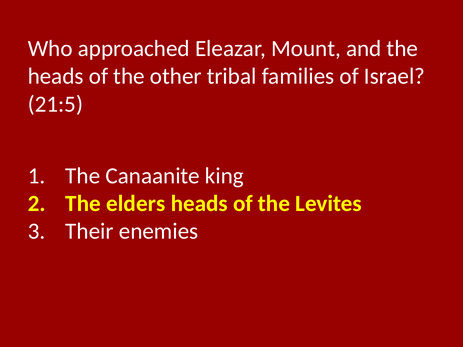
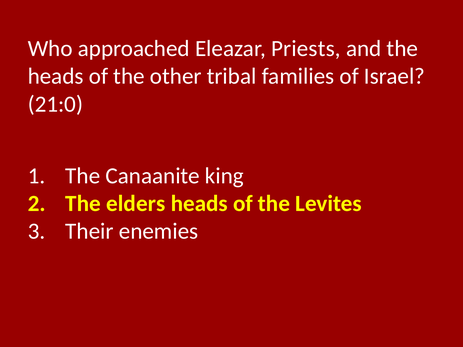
Mount: Mount -> Priests
21:5: 21:5 -> 21:0
